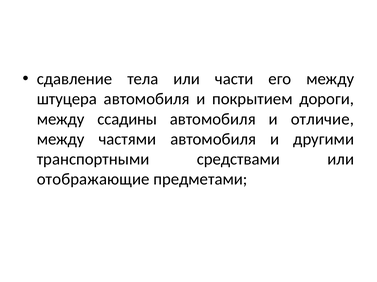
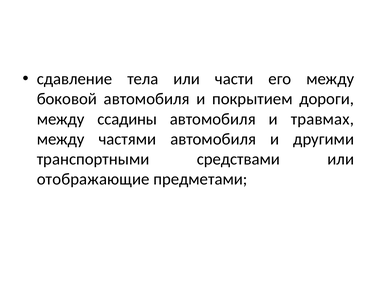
штуцера: штуцера -> боковой
отличие: отличие -> травмах
